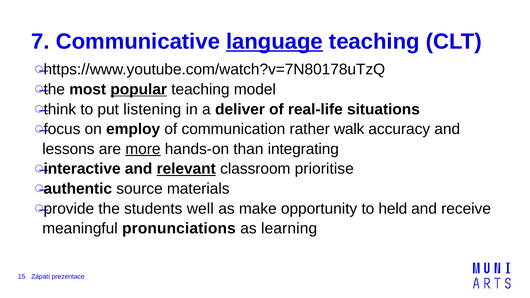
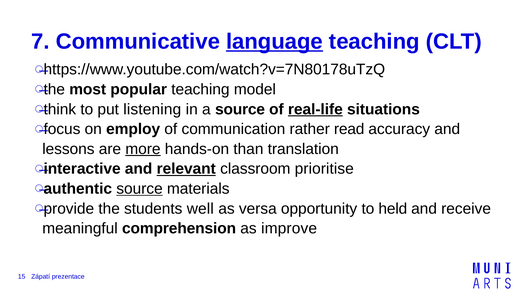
popular underline: present -> none
a deliver: deliver -> source
real-life underline: none -> present
walk: walk -> read
integrating: integrating -> translation
source at (140, 189) underline: none -> present
make: make -> versa
pronunciations: pronunciations -> comprehension
learning: learning -> improve
